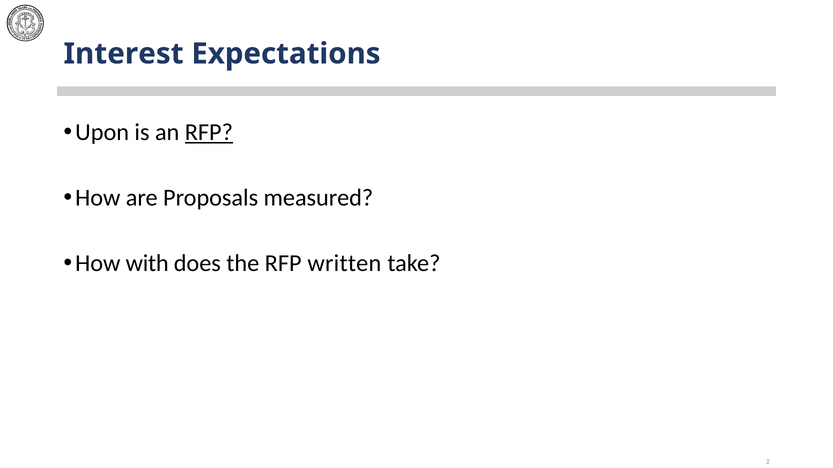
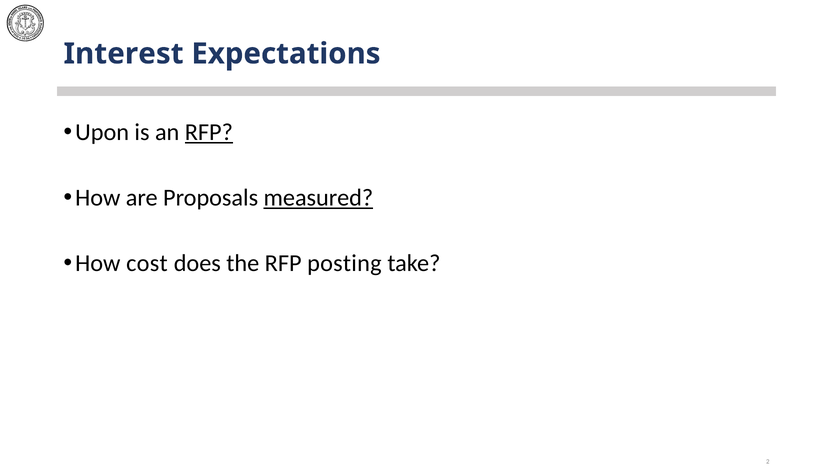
measured underline: none -> present
with: with -> cost
written: written -> posting
